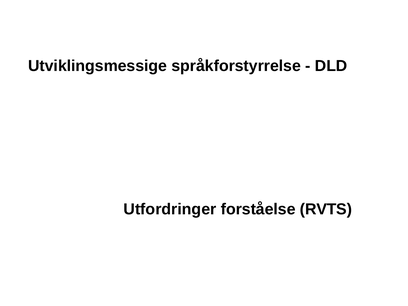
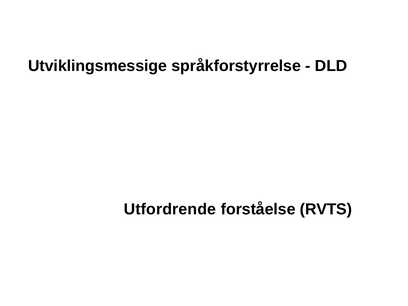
Utfordringer: Utfordringer -> Utfordrende
